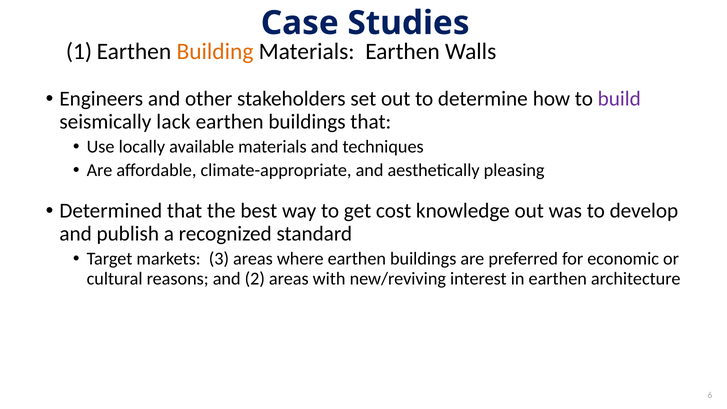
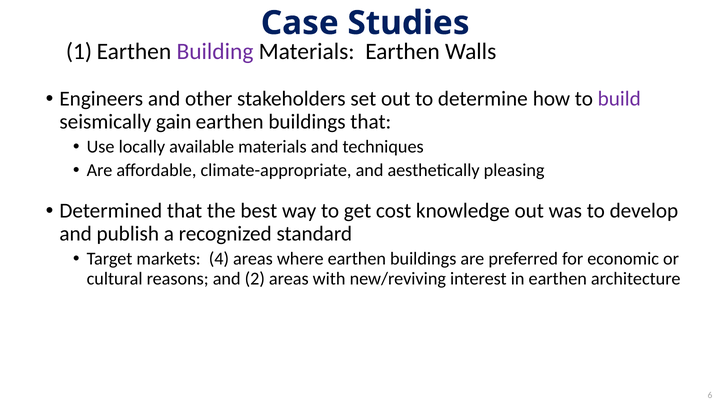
Building colour: orange -> purple
lack: lack -> gain
3: 3 -> 4
